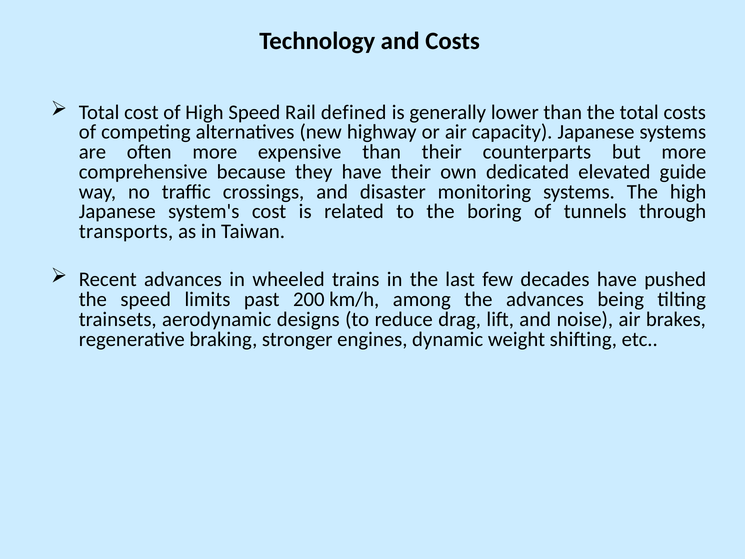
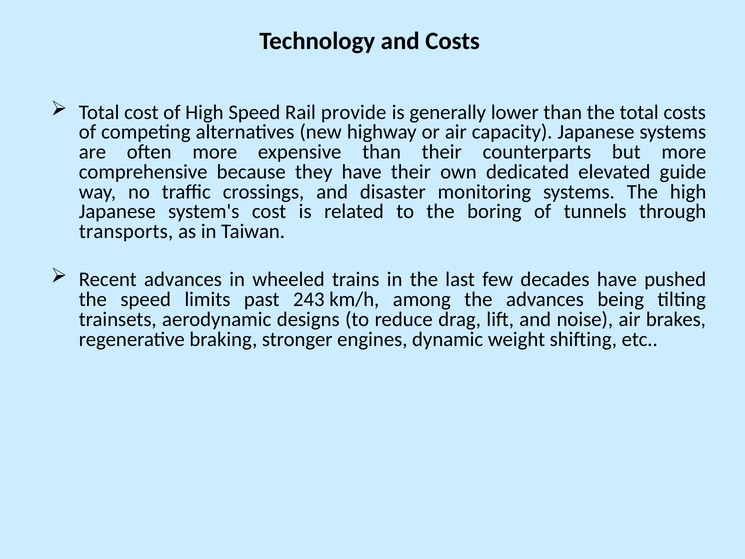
defined: defined -> provide
200: 200 -> 243
